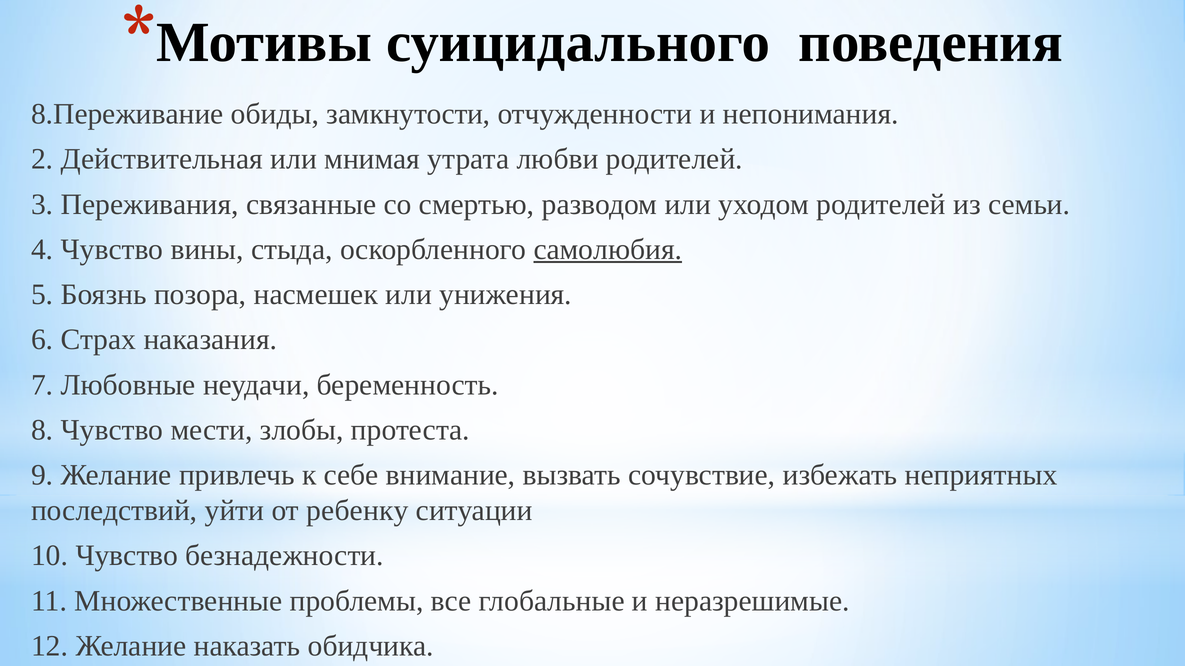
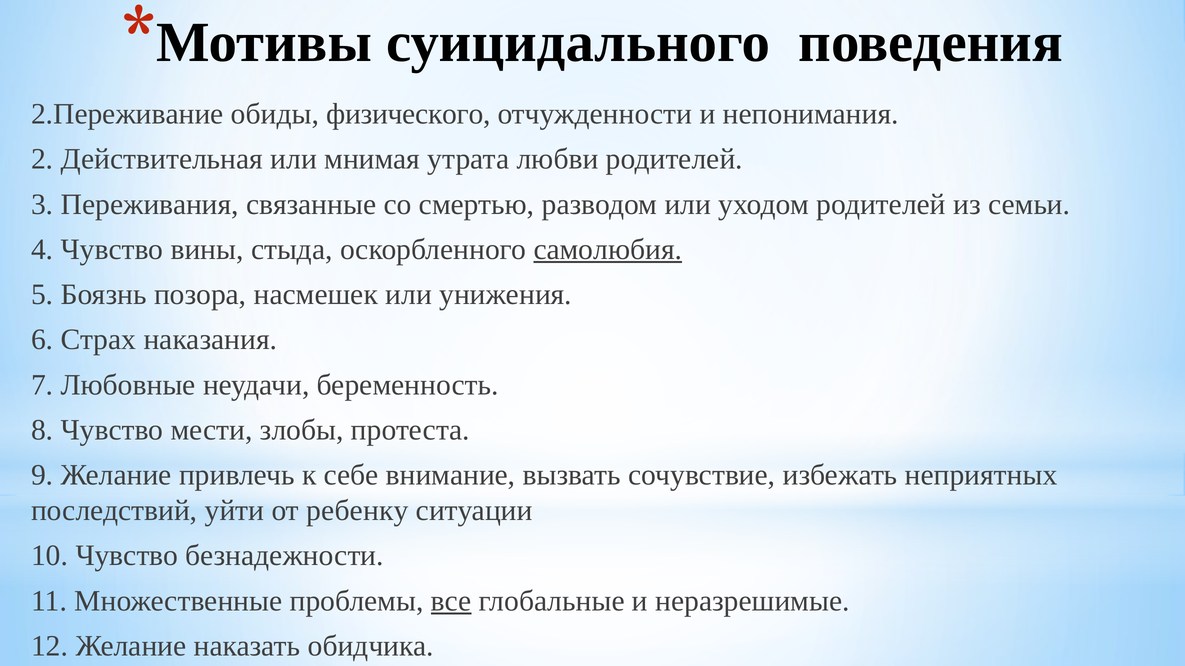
8.Переживание: 8.Переживание -> 2.Переживание
замкнутости: замкнутости -> физического
все underline: none -> present
